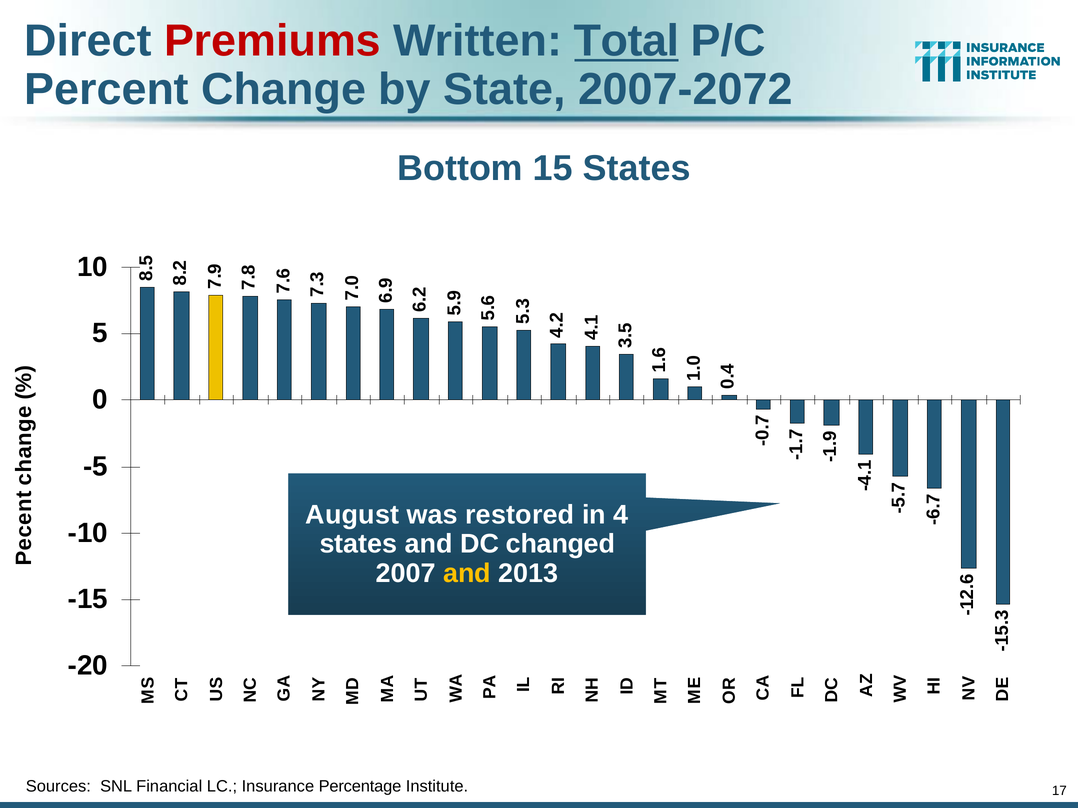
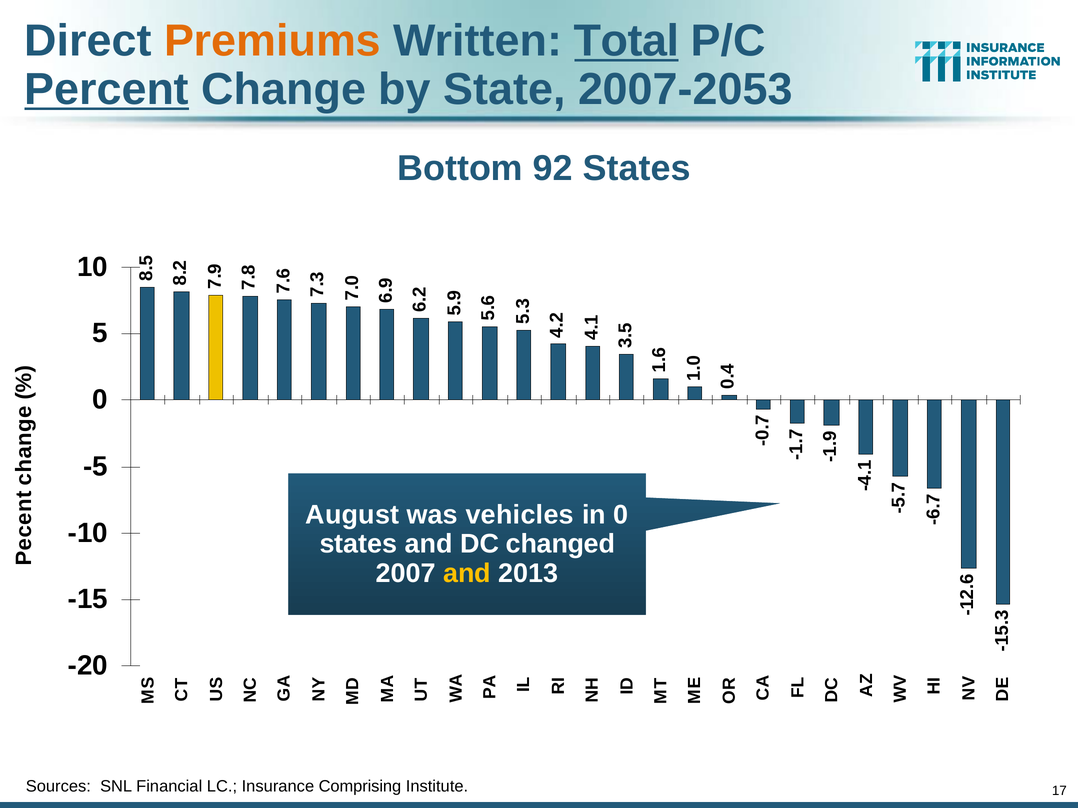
Premiums colour: red -> orange
Percent underline: none -> present
2007-2072: 2007-2072 -> 2007-2053
15: 15 -> 92
restored: restored -> vehicles
in 4: 4 -> 0
Percentage: Percentage -> Comprising
